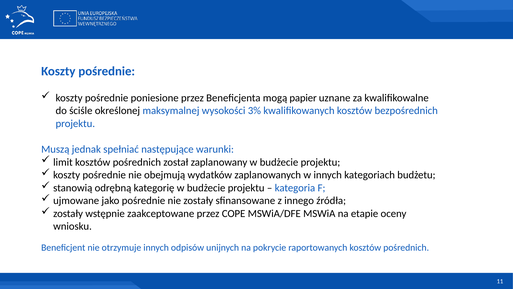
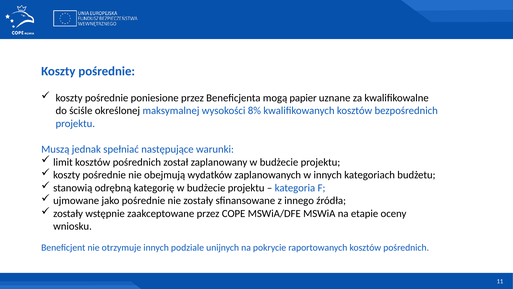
3%: 3% -> 8%
odpisów: odpisów -> podziale
